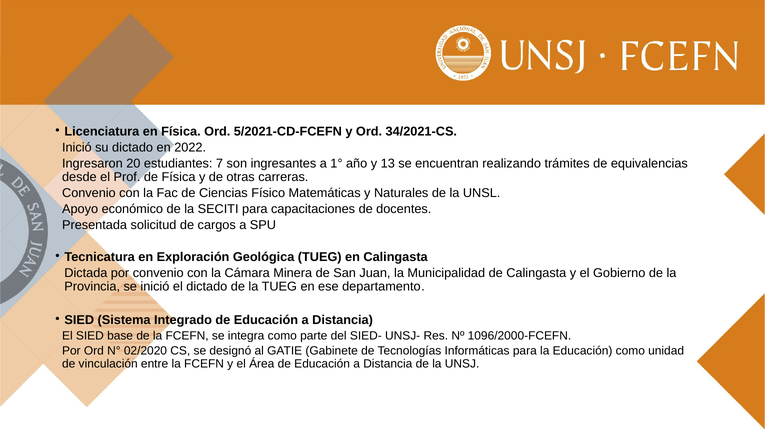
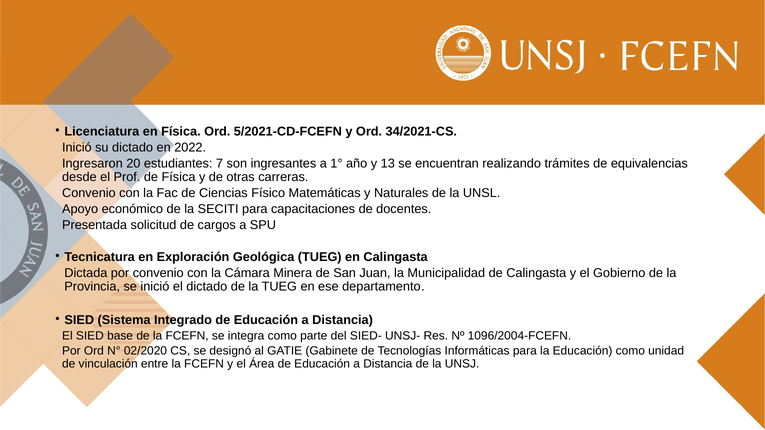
1096/2000-FCEFN: 1096/2000-FCEFN -> 1096/2004-FCEFN
